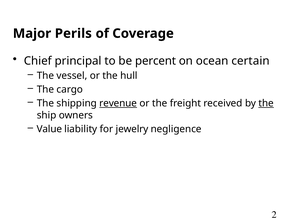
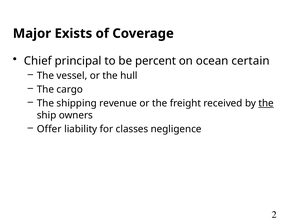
Perils: Perils -> Exists
revenue underline: present -> none
Value: Value -> Offer
jewelry: jewelry -> classes
